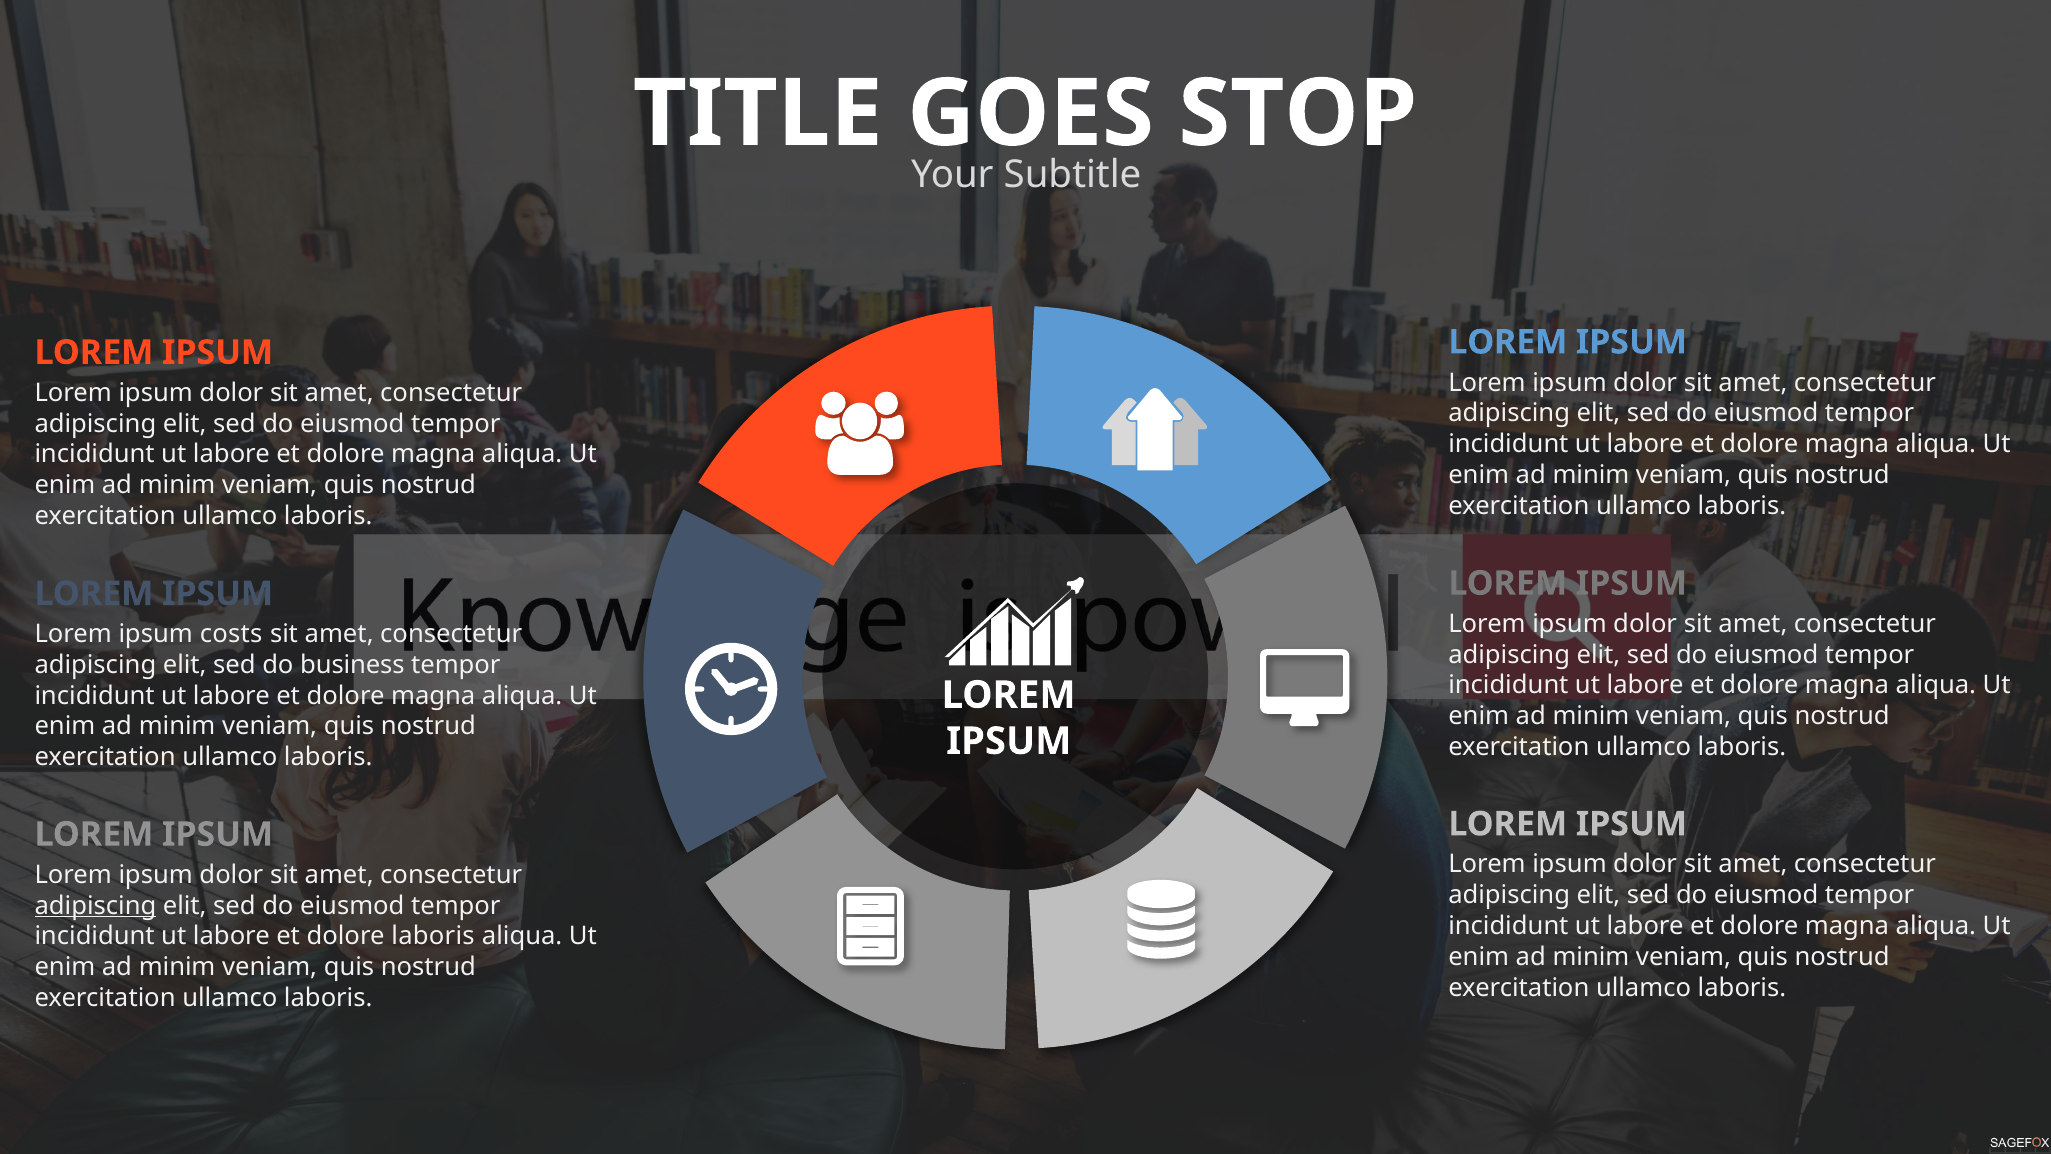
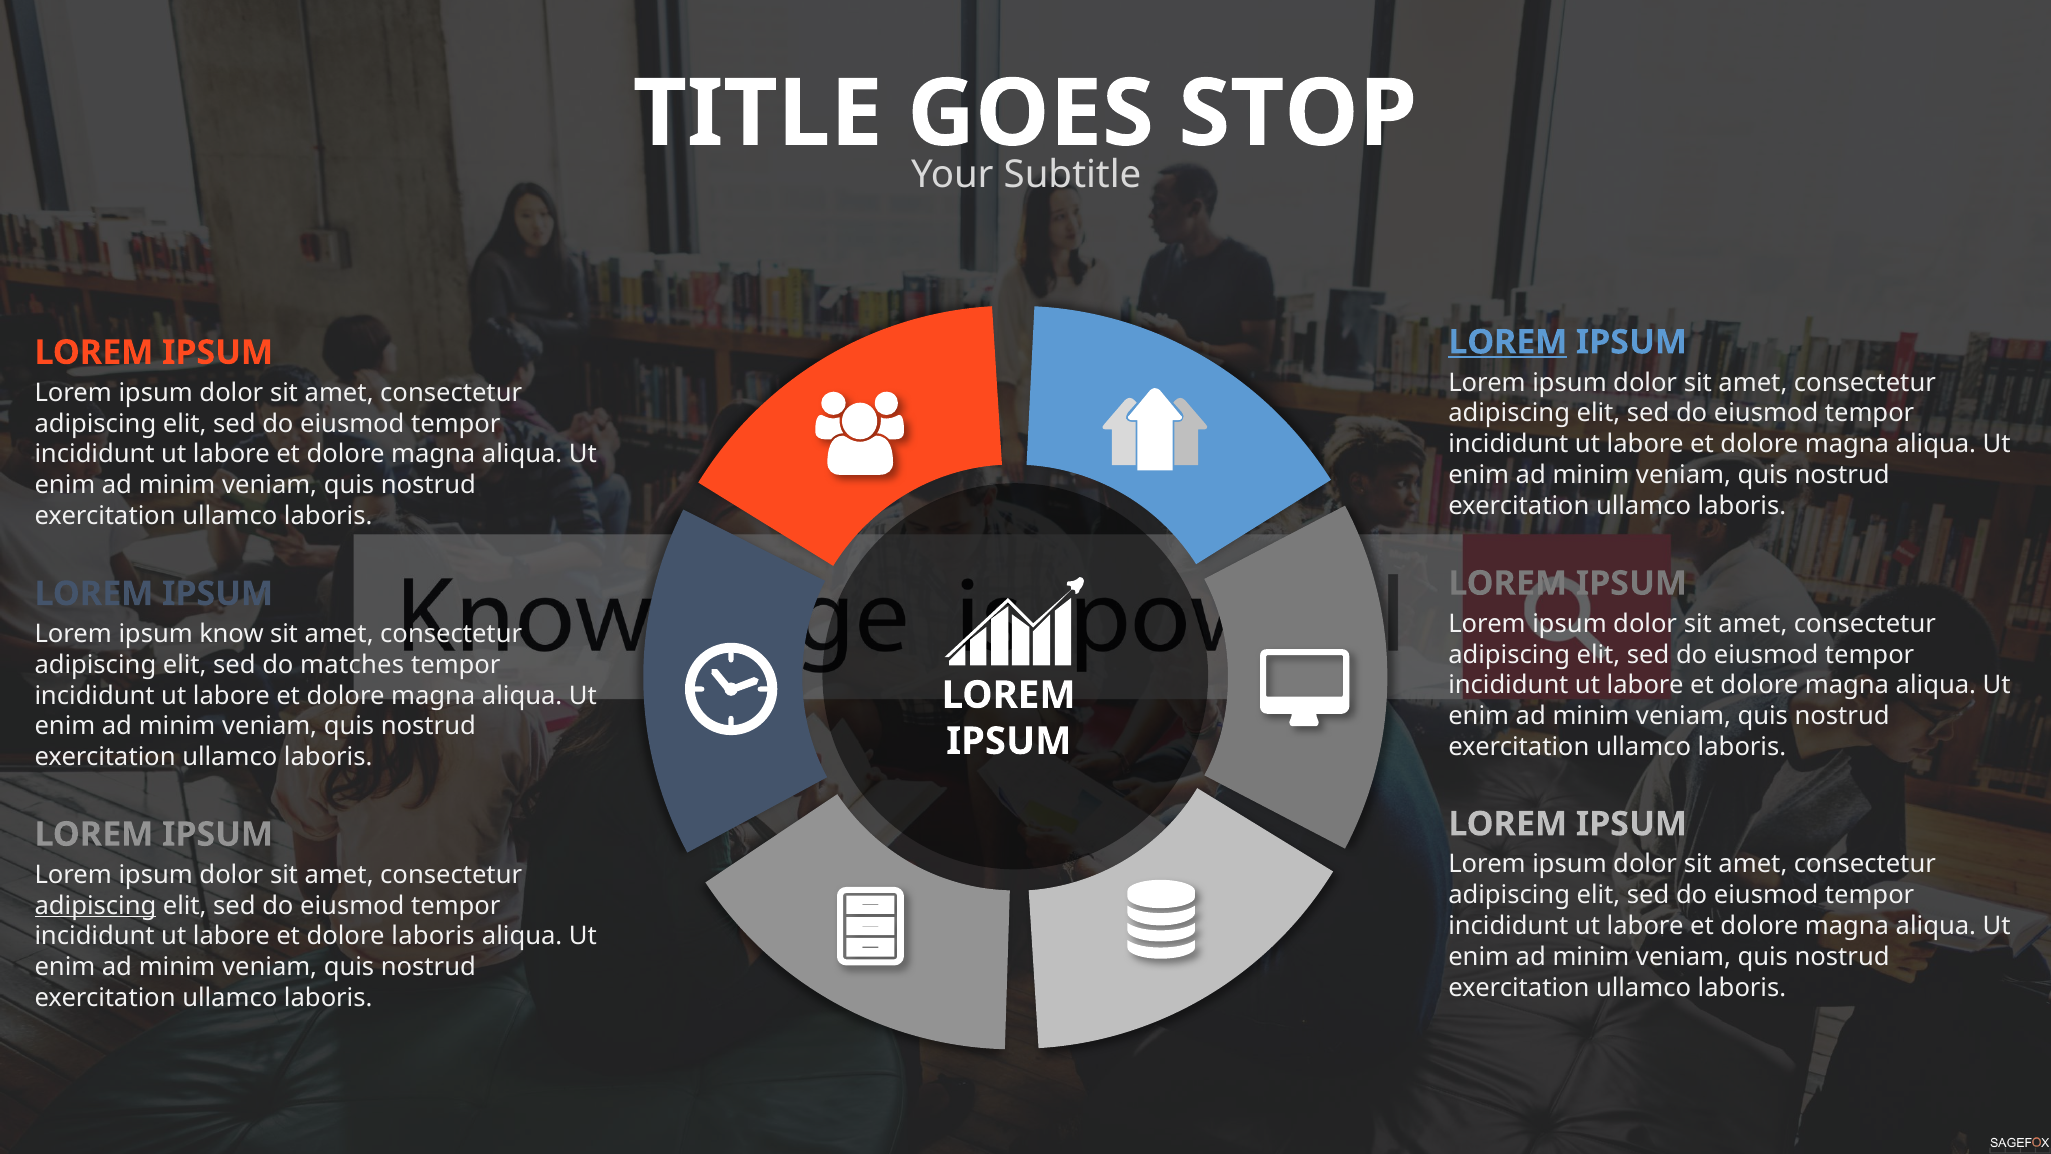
LOREM at (1508, 342) underline: none -> present
costs: costs -> know
business: business -> matches
